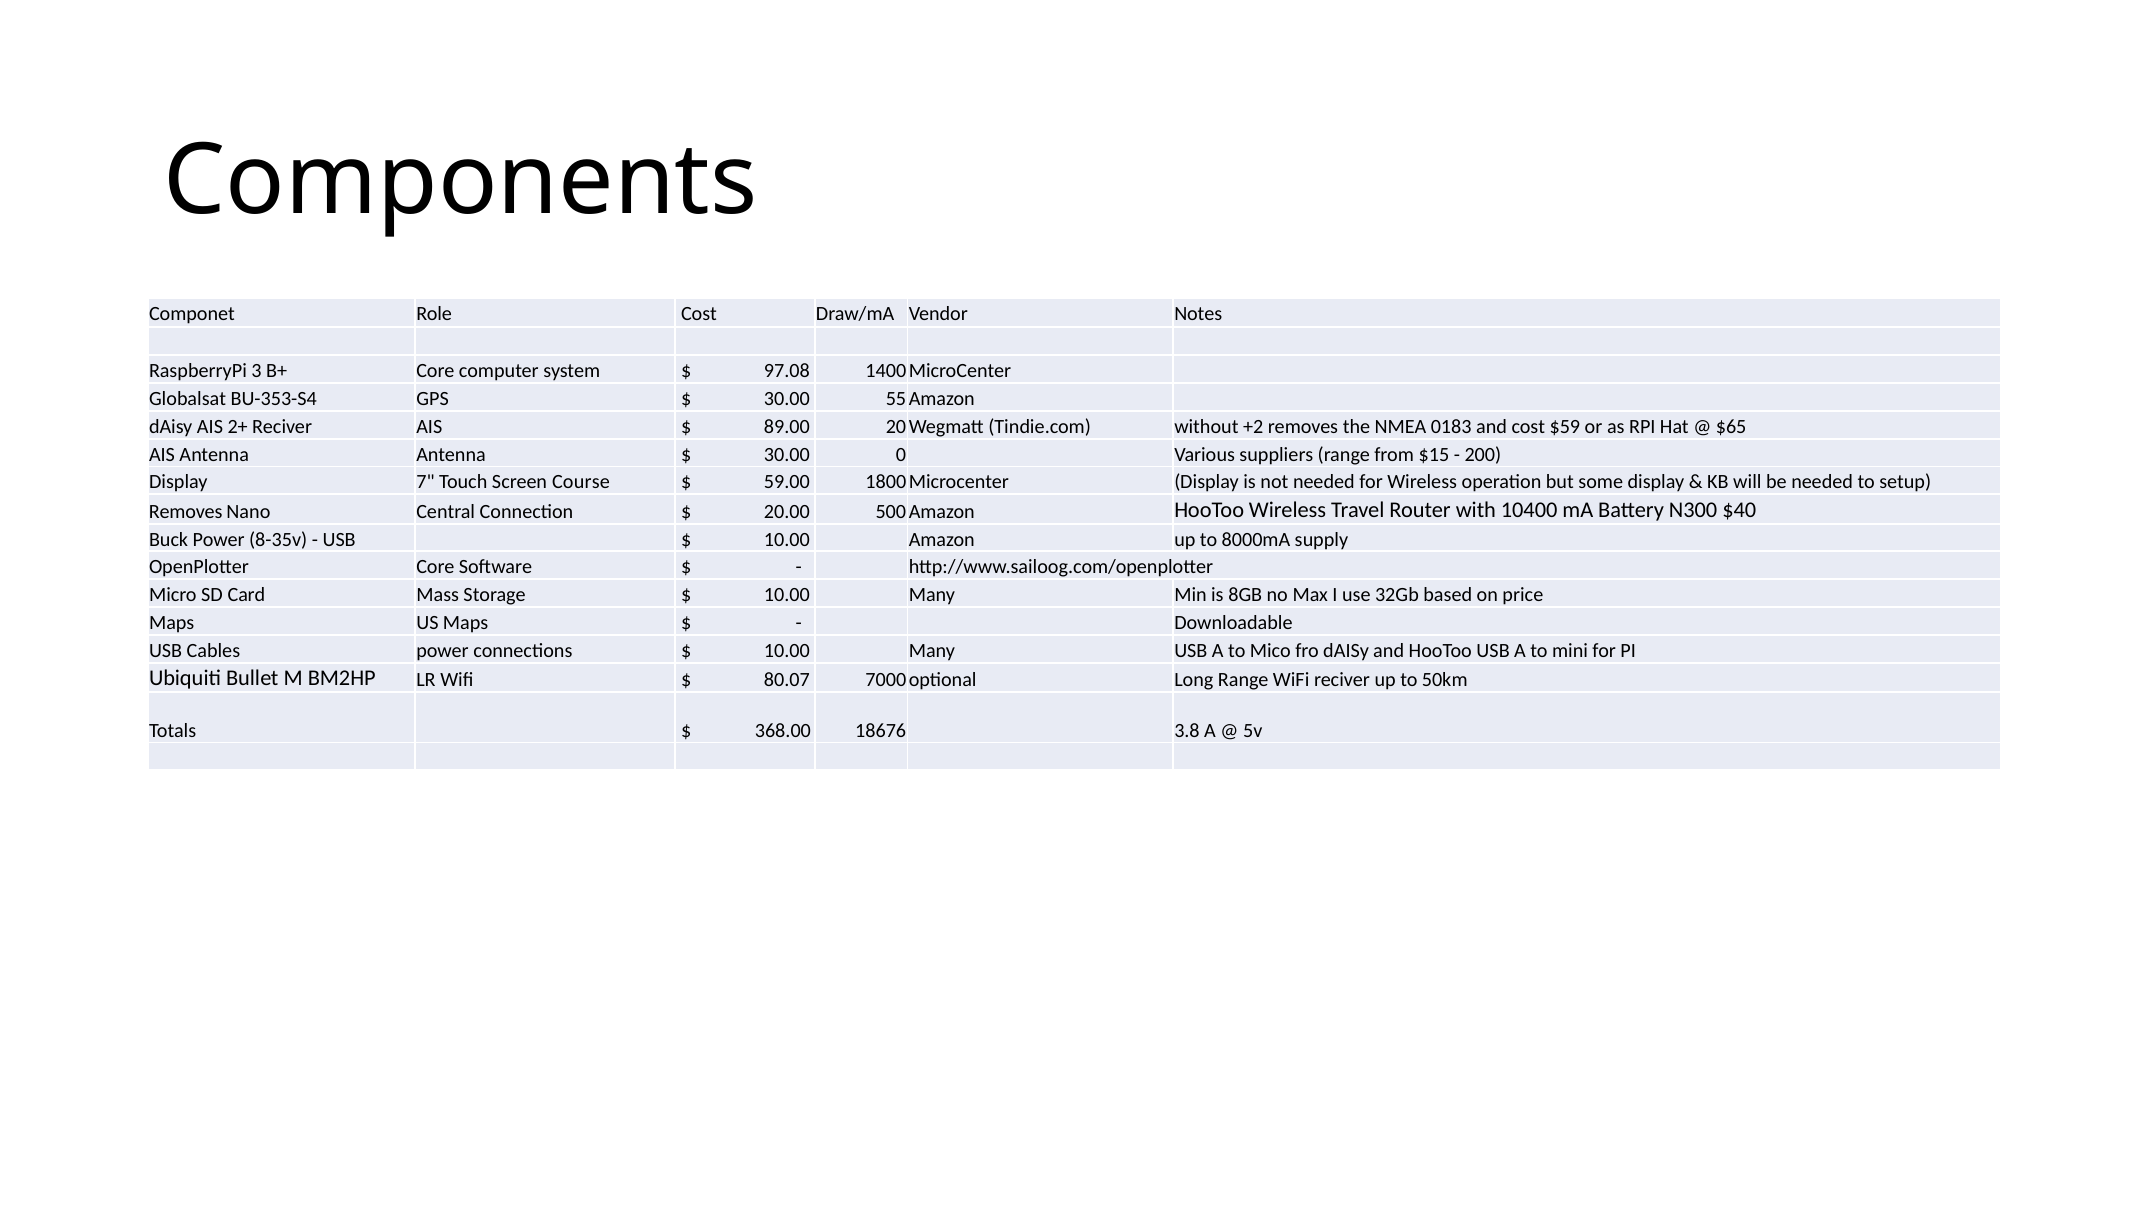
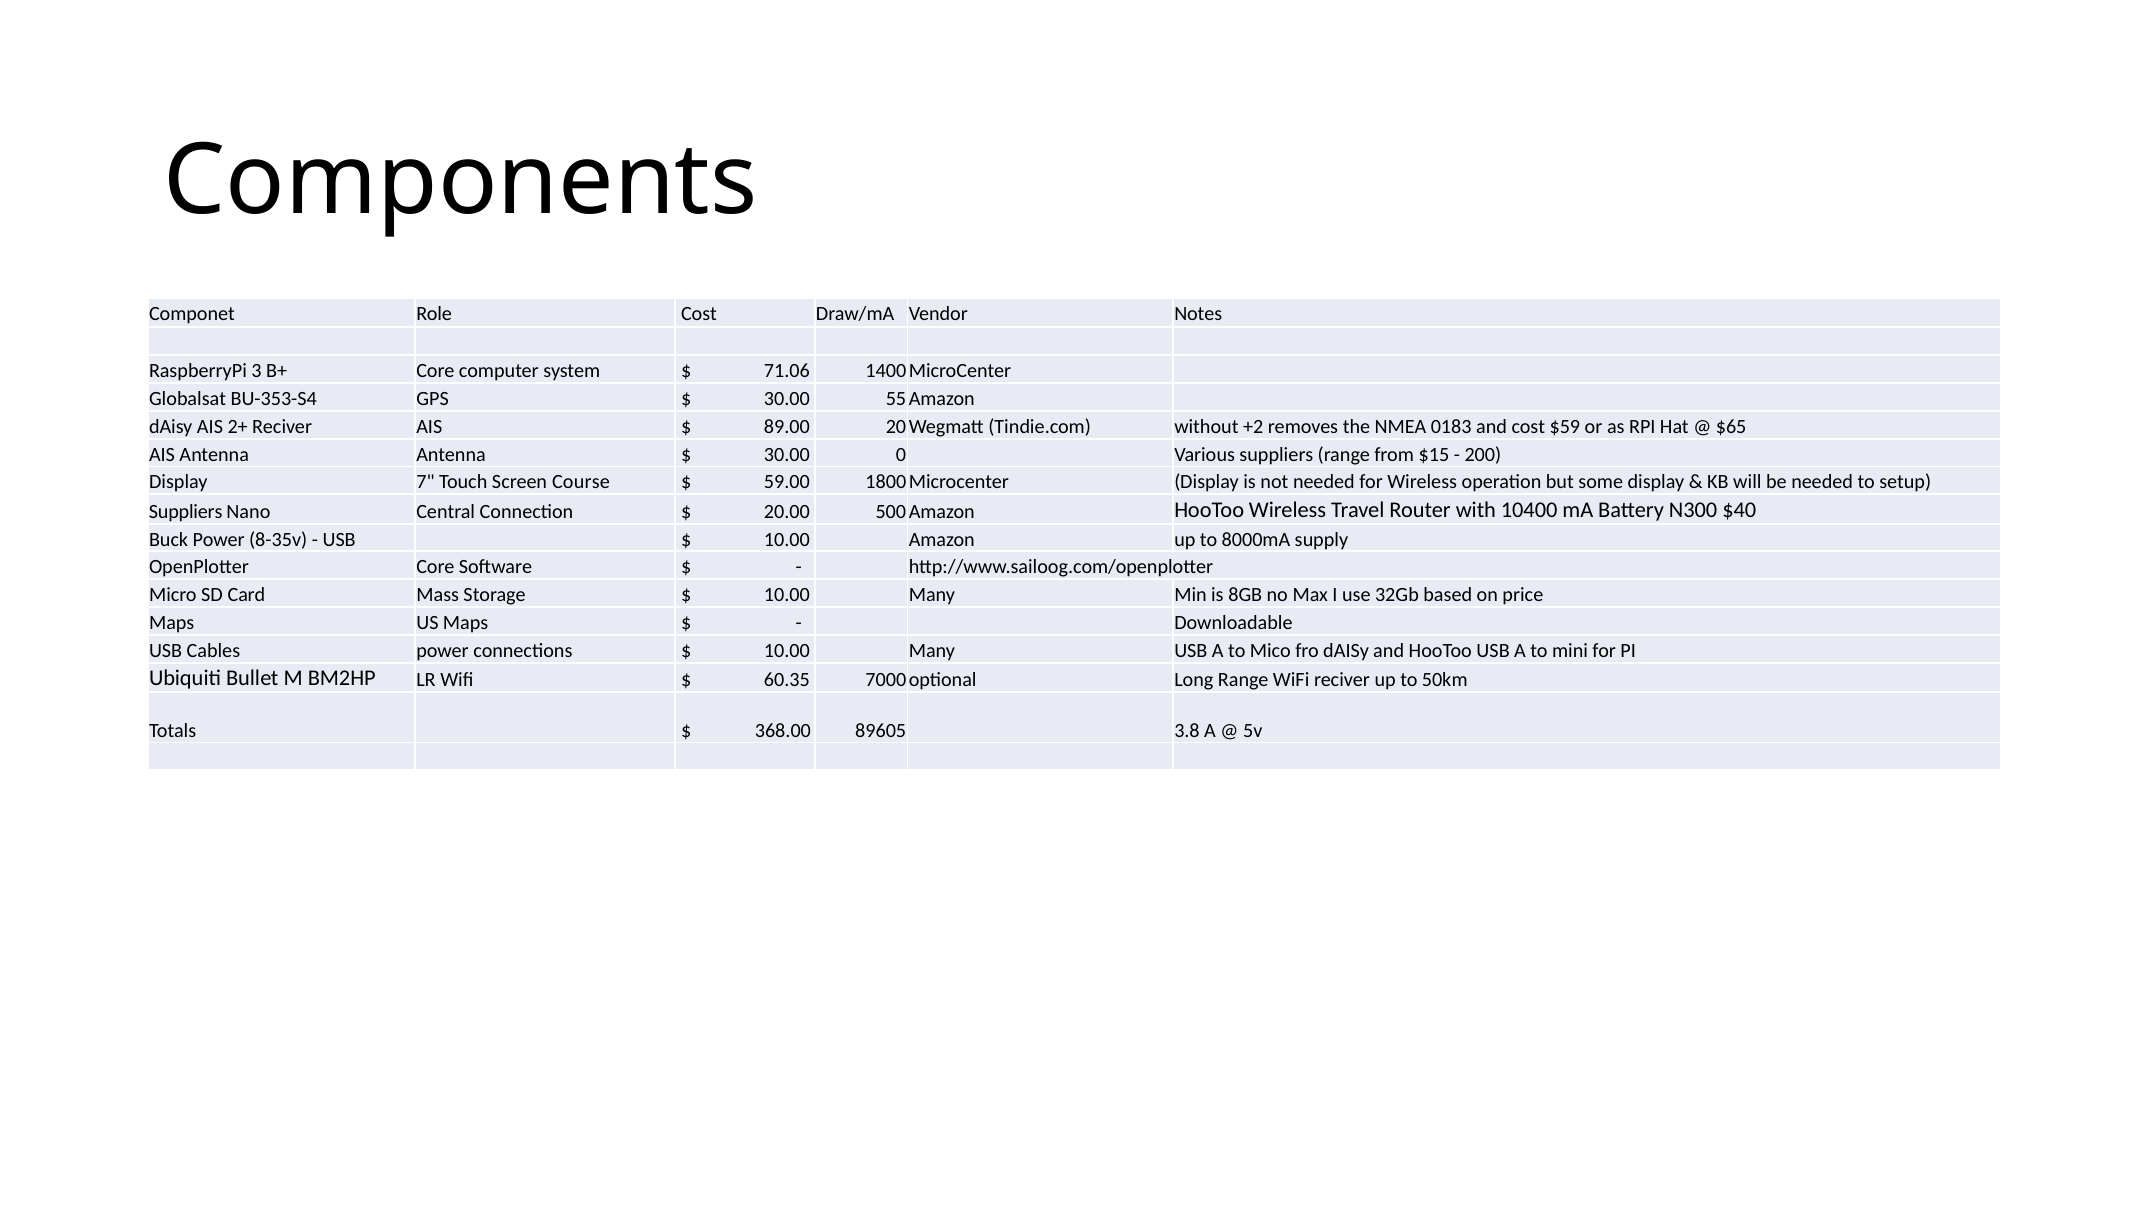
97.08: 97.08 -> 71.06
Removes at (186, 511): Removes -> Suppliers
80.07: 80.07 -> 60.35
18676: 18676 -> 89605
